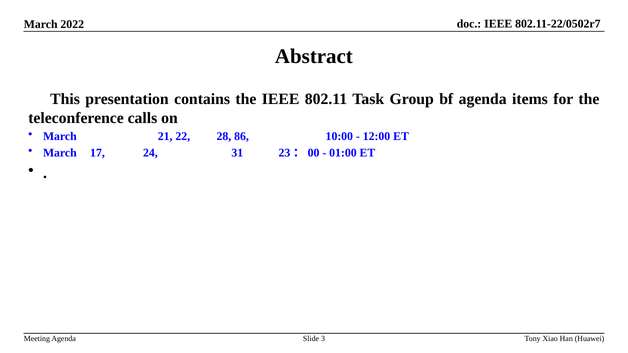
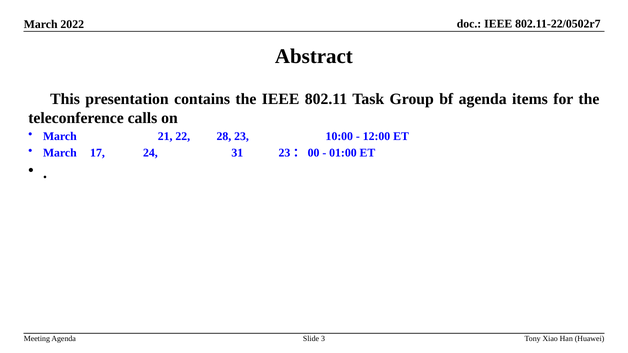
86: 86 -> 23
